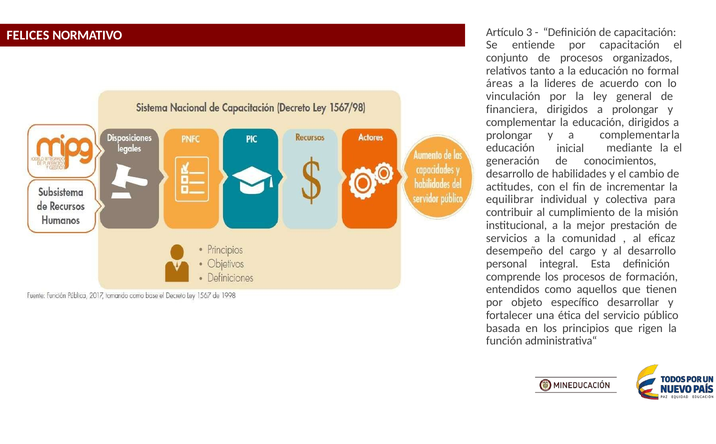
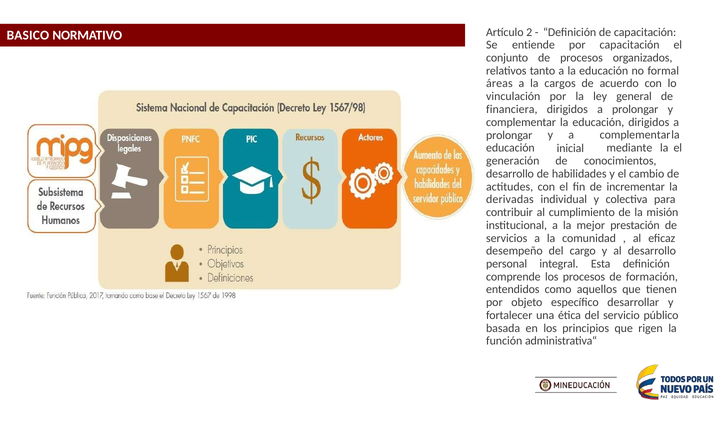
FELICES: FELICES -> BASICO
3: 3 -> 2
lideres: lideres -> cargos
equilibrar: equilibrar -> derivadas
